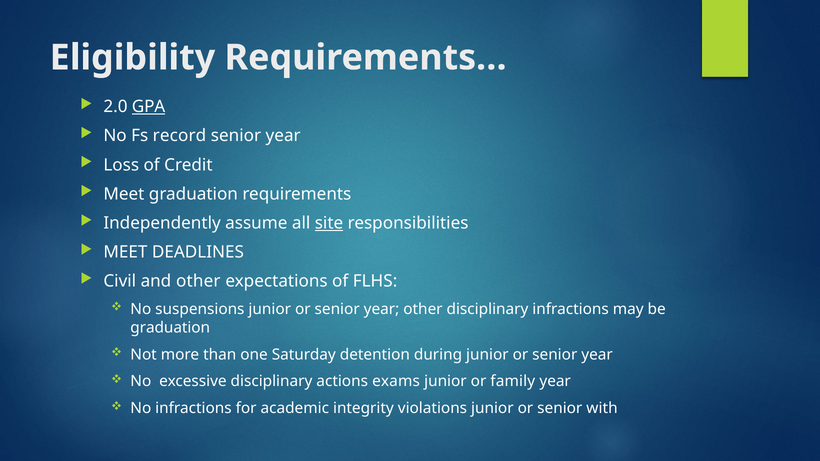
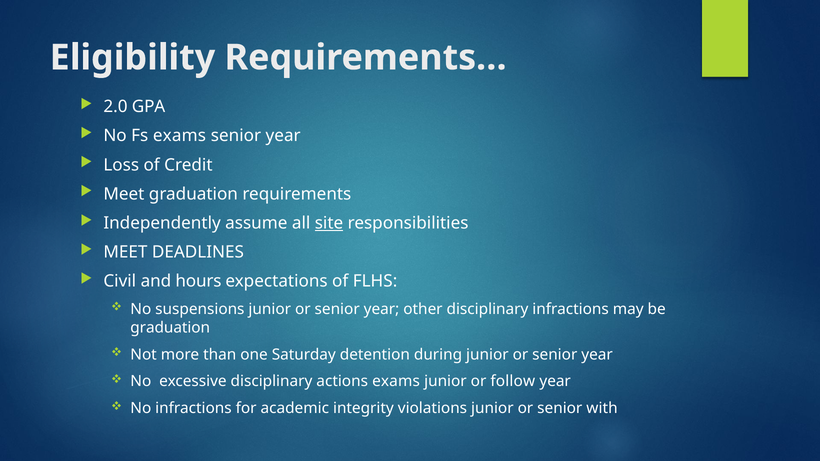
GPA underline: present -> none
Fs record: record -> exams
and other: other -> hours
family: family -> follow
